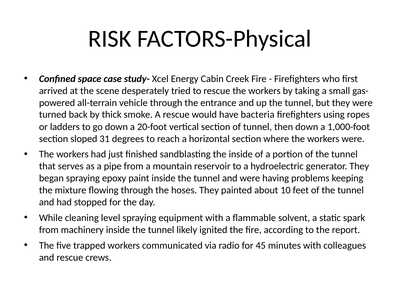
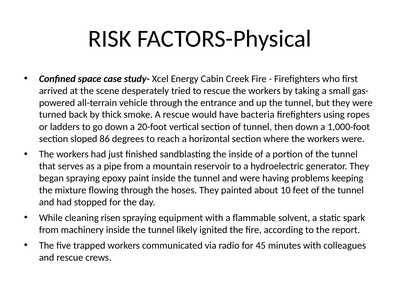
31: 31 -> 86
level: level -> risen
